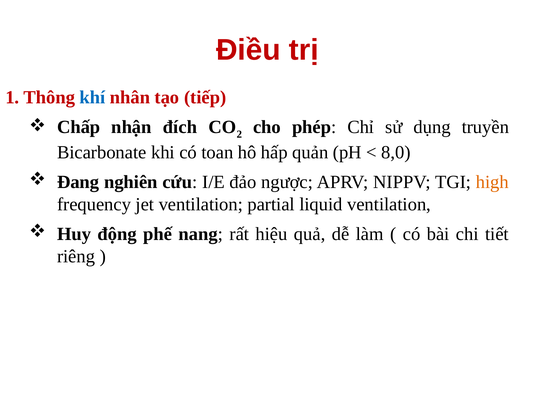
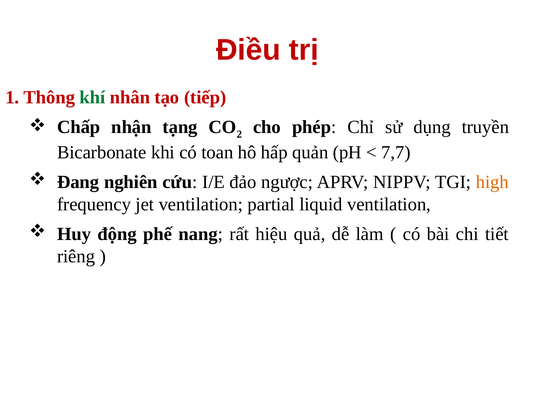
khí colour: blue -> green
đích: đích -> tạng
8,0: 8,0 -> 7,7
